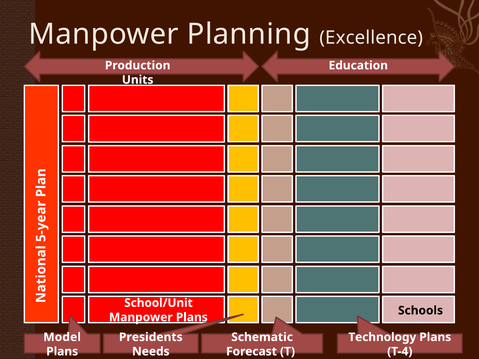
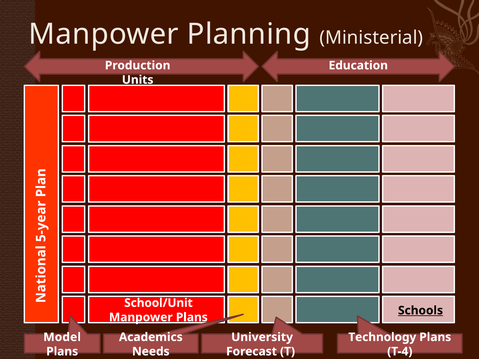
Excellence: Excellence -> Ministerial
Schools underline: none -> present
Presidents: Presidents -> Academics
Schematic: Schematic -> University
